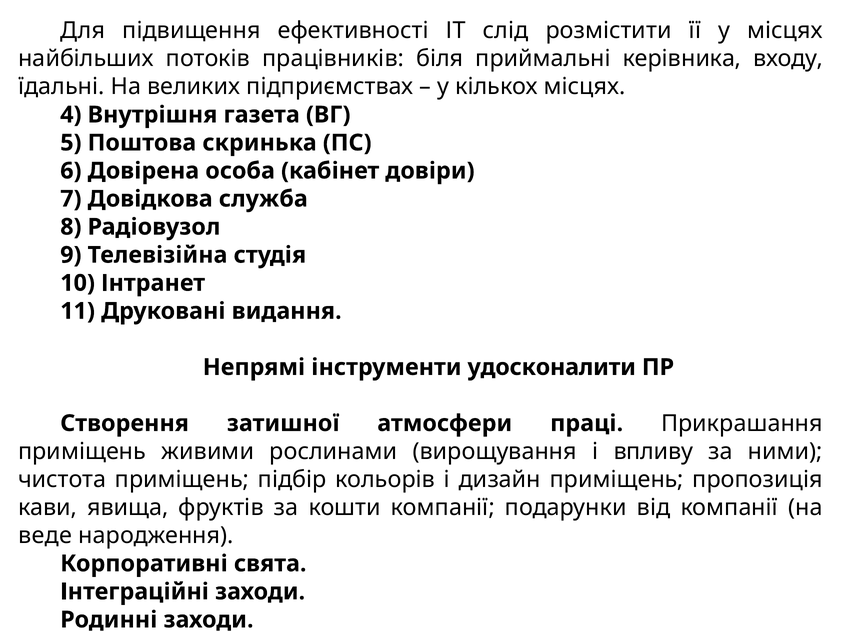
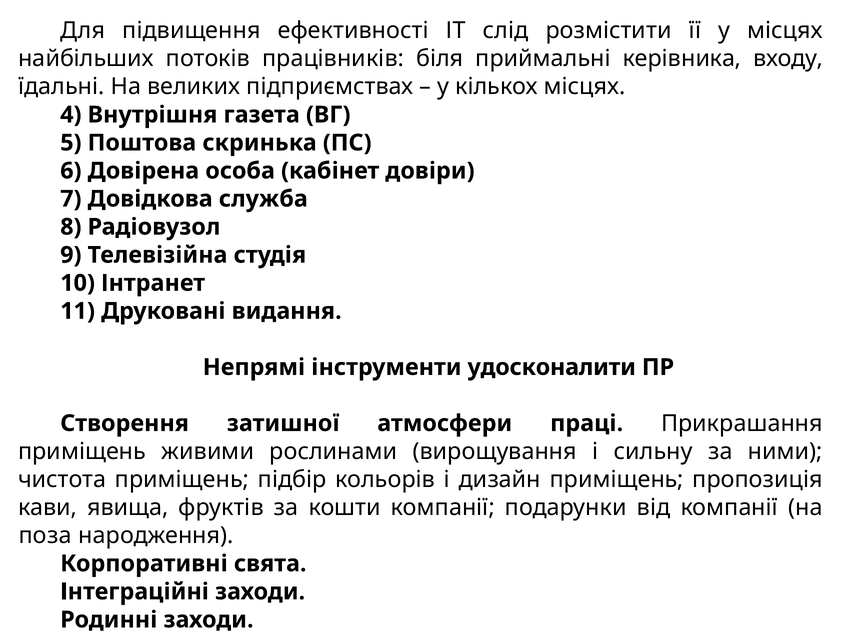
впливу: впливу -> сильну
веде: веде -> поза
